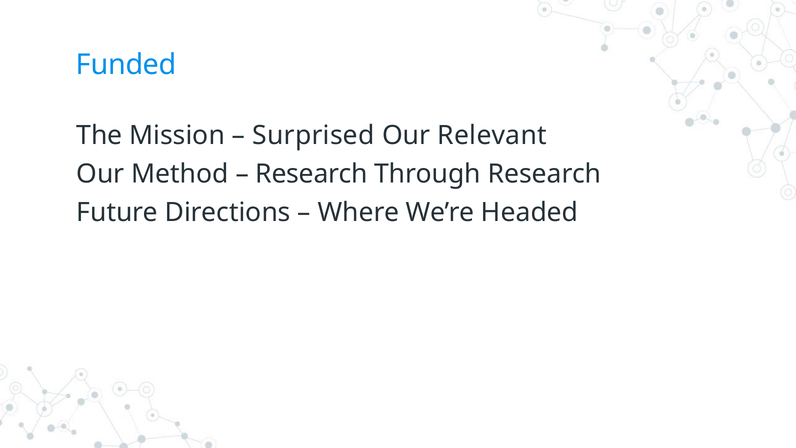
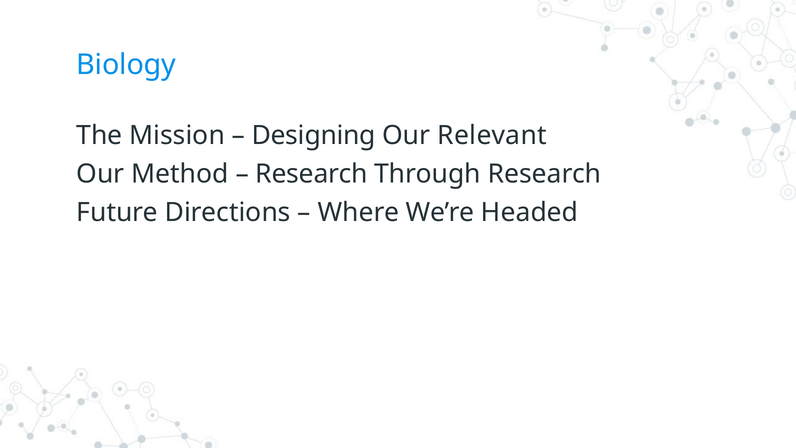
Funded: Funded -> Biology
Surprised: Surprised -> Designing
